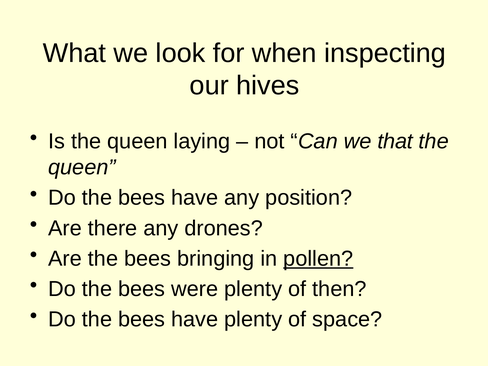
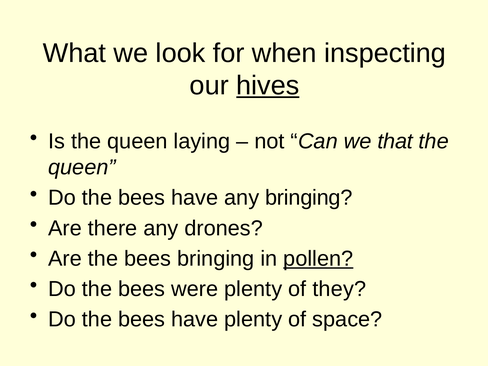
hives underline: none -> present
any position: position -> bringing
then: then -> they
